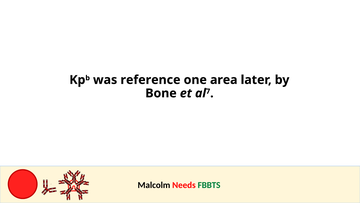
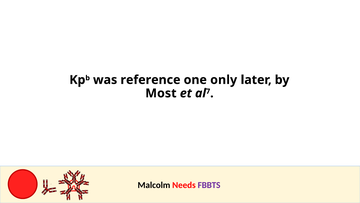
area: area -> only
Bone: Bone -> Most
FBBTS colour: green -> purple
